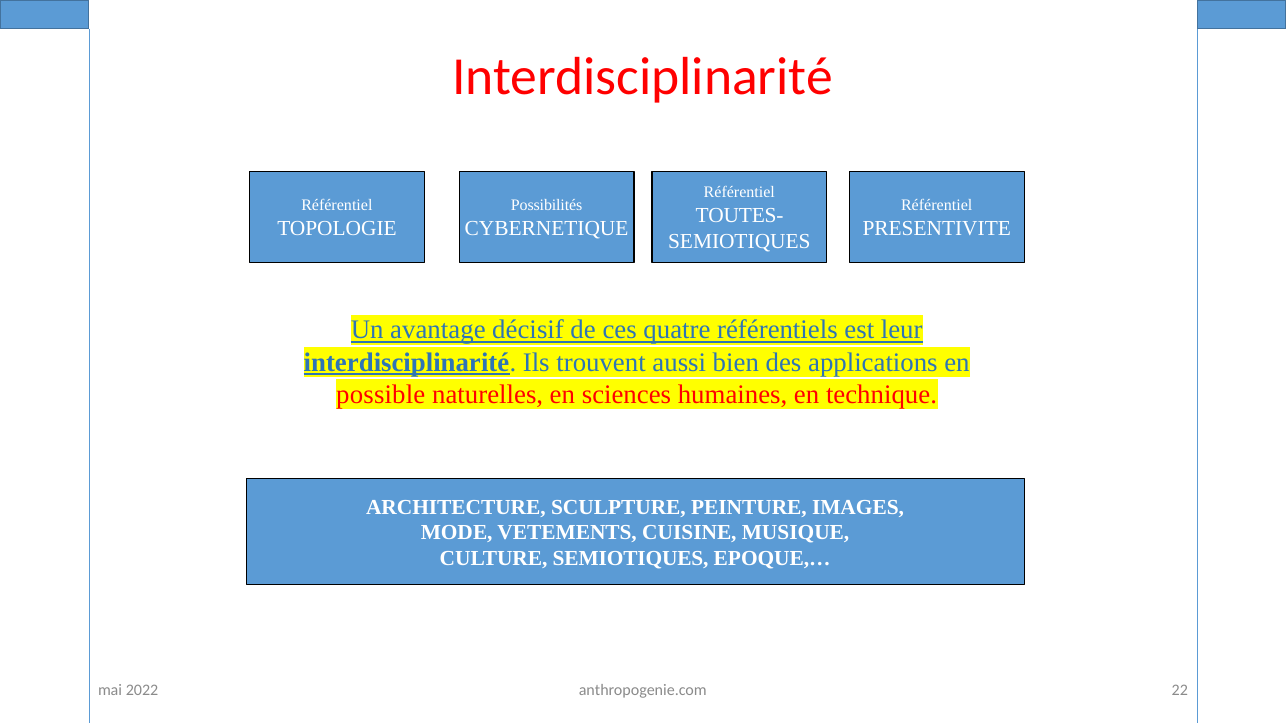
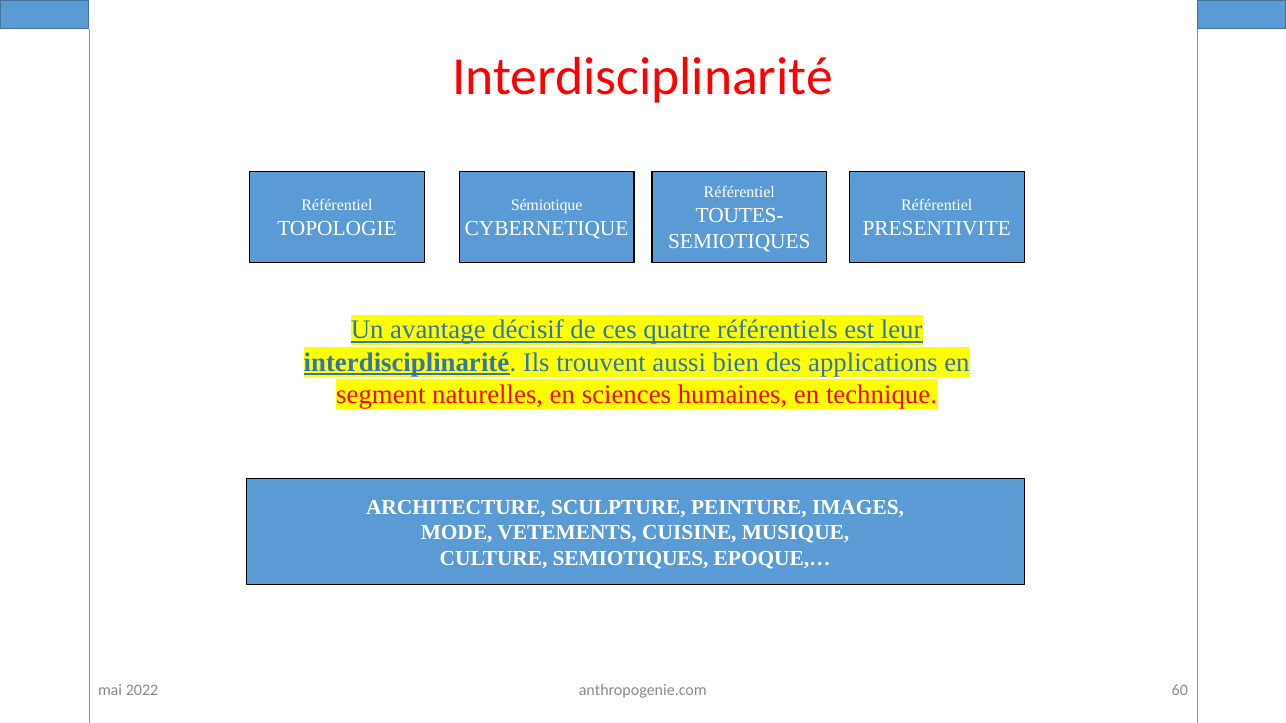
Possibilités: Possibilités -> Sémiotique
possible: possible -> segment
22: 22 -> 60
